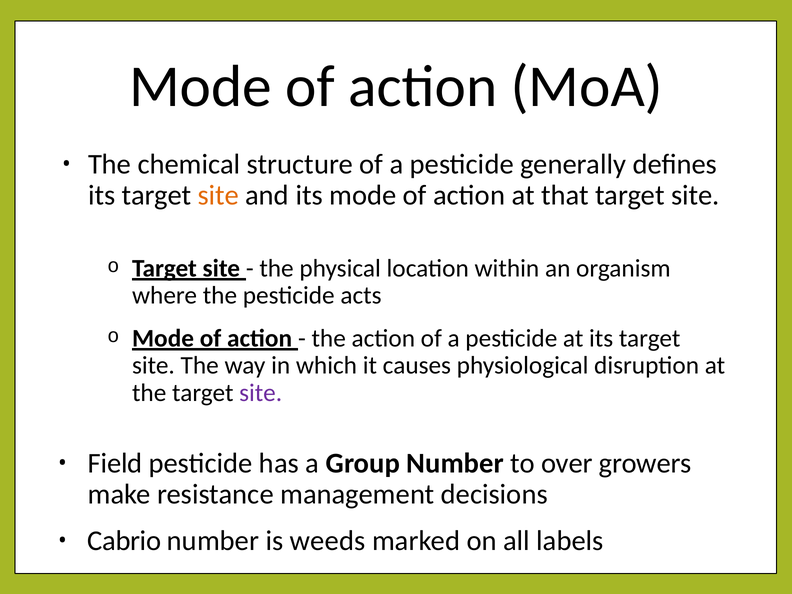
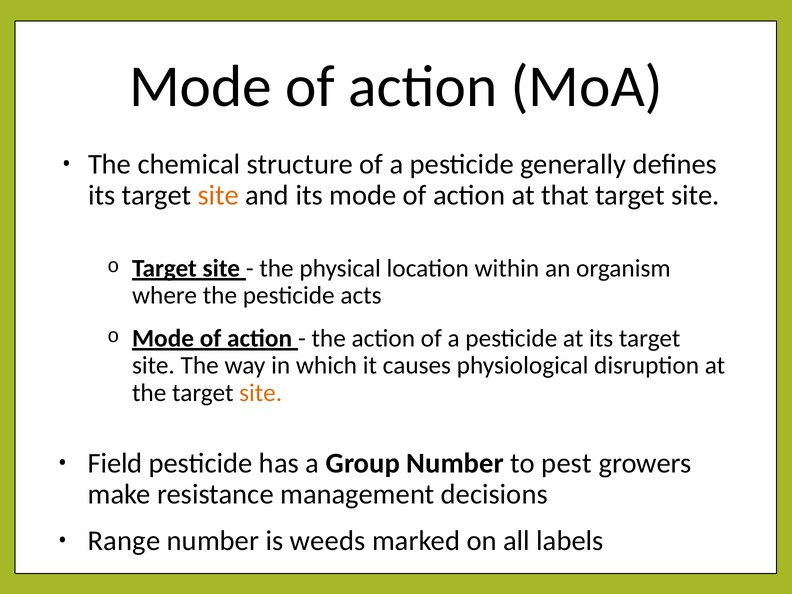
site at (261, 393) colour: purple -> orange
over: over -> pest
Cabrio: Cabrio -> Range
